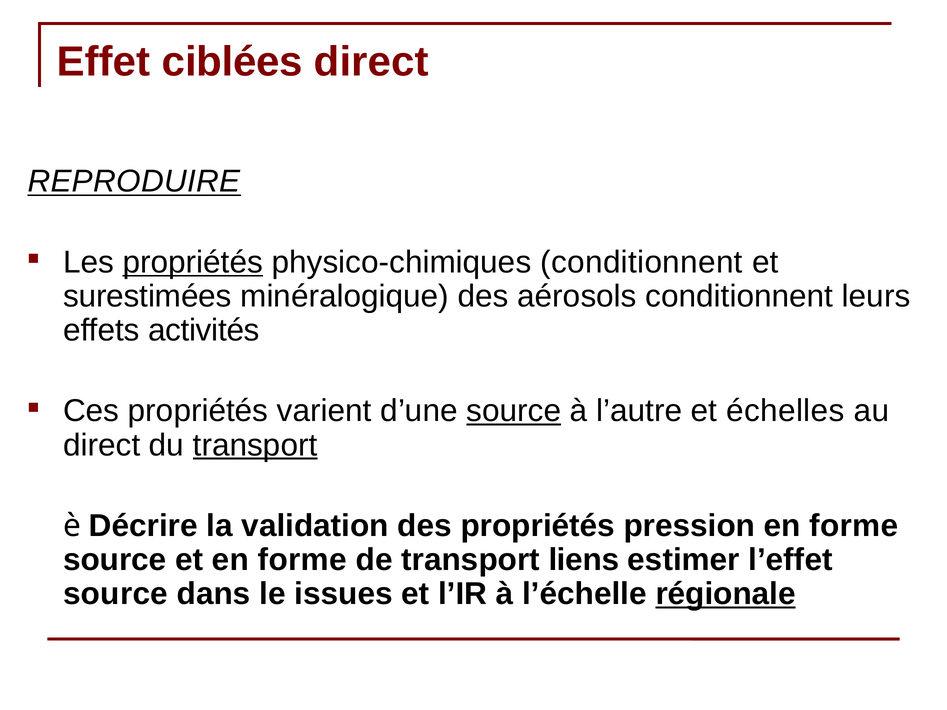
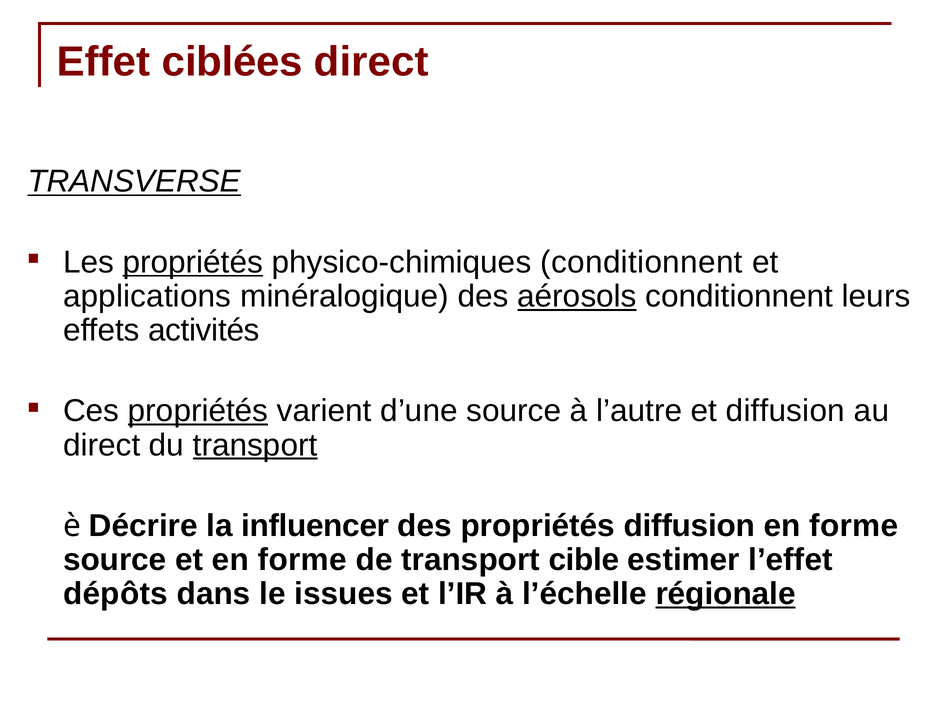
REPRODUIRE: REPRODUIRE -> TRANSVERSE
surestimées: surestimées -> applications
aérosols underline: none -> present
propriétés at (198, 411) underline: none -> present
source at (514, 411) underline: present -> none
et échelles: échelles -> diffusion
validation: validation -> influencer
propriétés pression: pression -> diffusion
liens: liens -> cible
source at (116, 594): source -> dépôts
